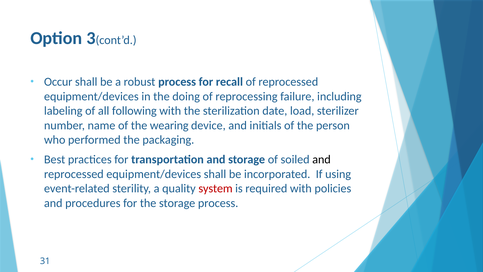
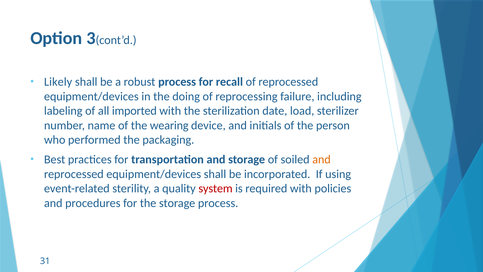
Occur: Occur -> Likely
following: following -> imported
and at (322, 159) colour: black -> orange
